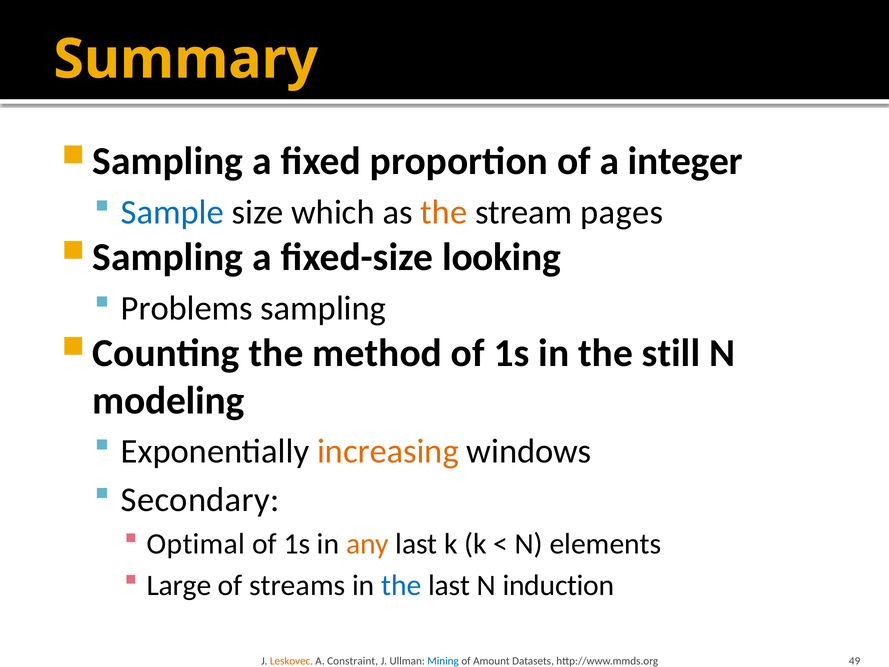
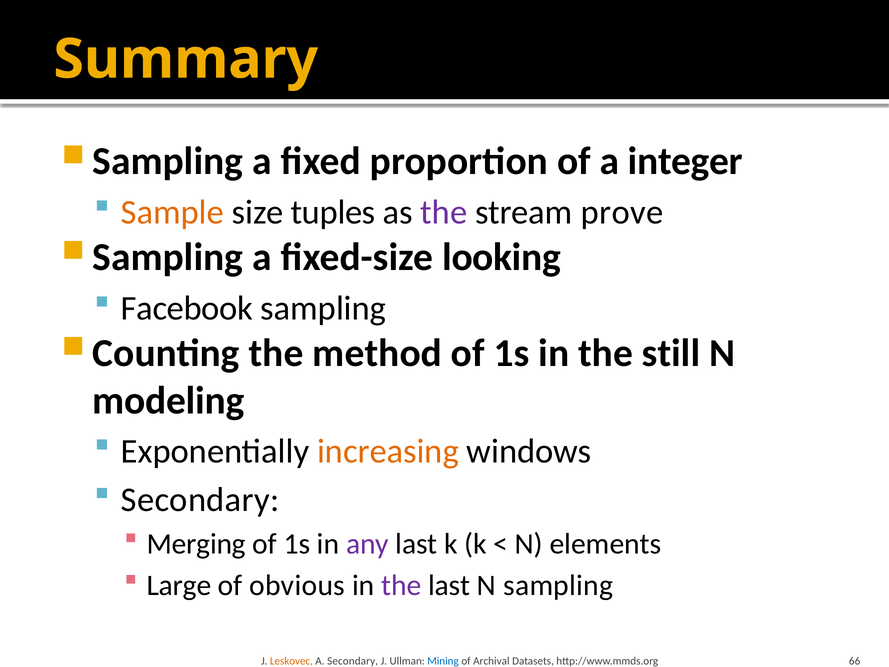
Sample colour: blue -> orange
which: which -> tuples
the at (444, 212) colour: orange -> purple
pages: pages -> prove
Problems: Problems -> Facebook
Optimal: Optimal -> Merging
any colour: orange -> purple
streams: streams -> obvious
the at (401, 585) colour: blue -> purple
N induction: induction -> sampling
A Constraint: Constraint -> Secondary
Amount: Amount -> Archival
49: 49 -> 66
